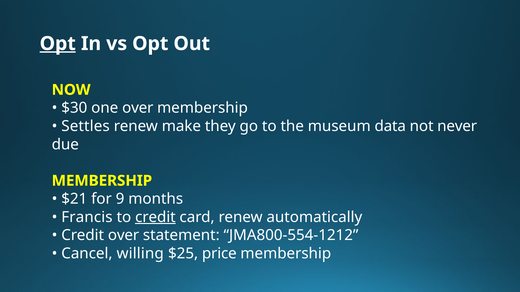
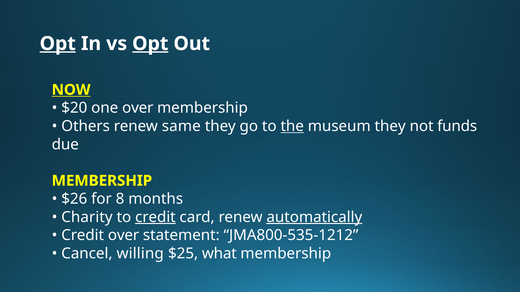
Opt at (150, 44) underline: none -> present
NOW underline: none -> present
$30: $30 -> $20
Settles: Settles -> Others
make: make -> same
the underline: none -> present
museum data: data -> they
never: never -> funds
$21: $21 -> $26
9: 9 -> 8
Francis: Francis -> Charity
automatically underline: none -> present
JMA800-554-1212: JMA800-554-1212 -> JMA800-535-1212
price: price -> what
